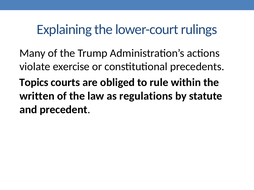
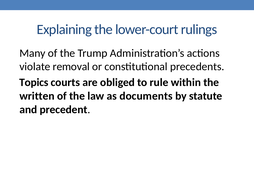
exercise: exercise -> removal
regulations: regulations -> documents
